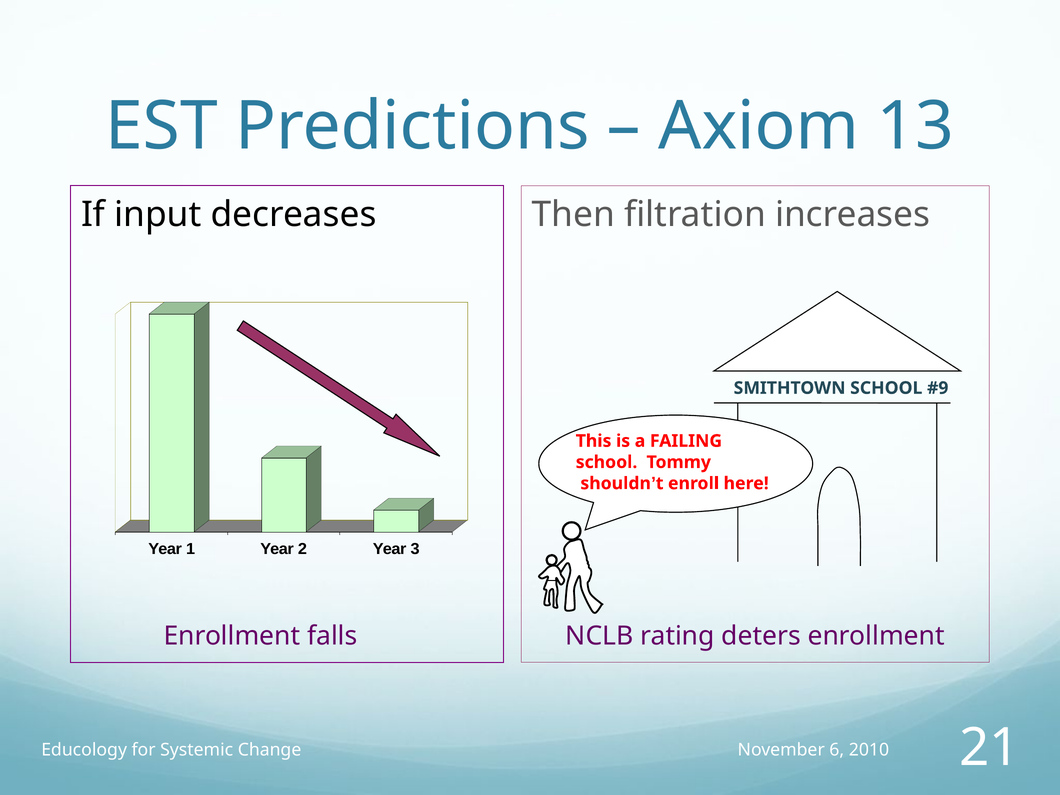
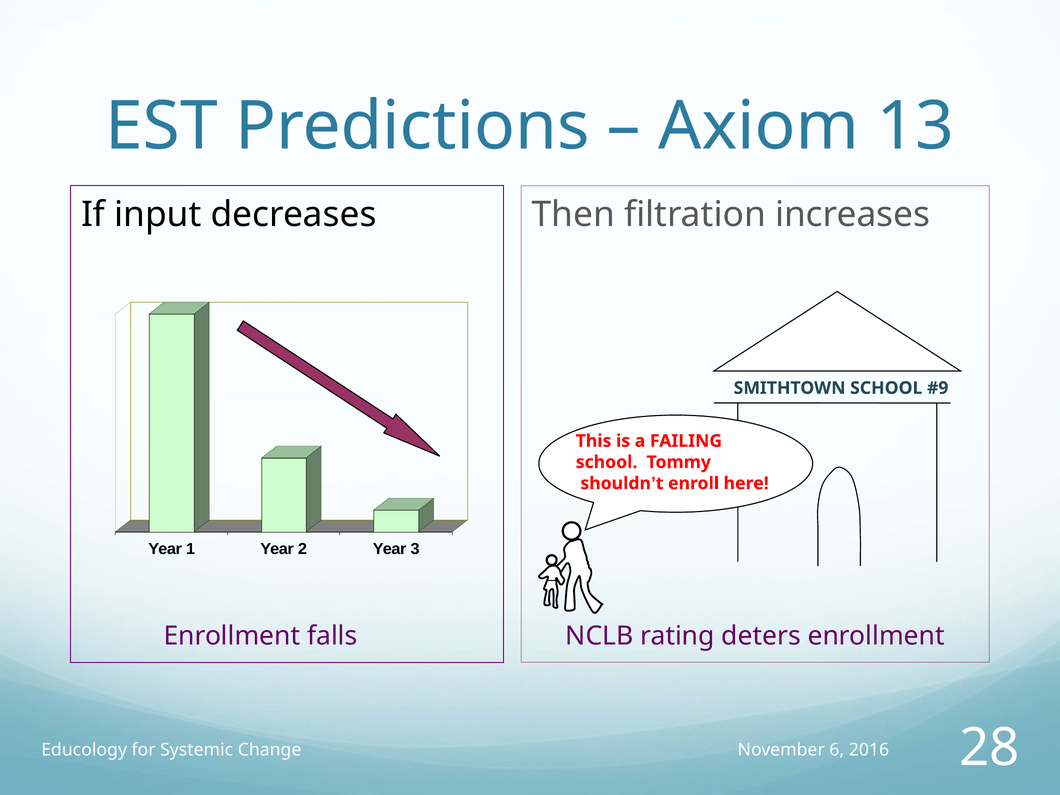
2010: 2010 -> 2016
21: 21 -> 28
